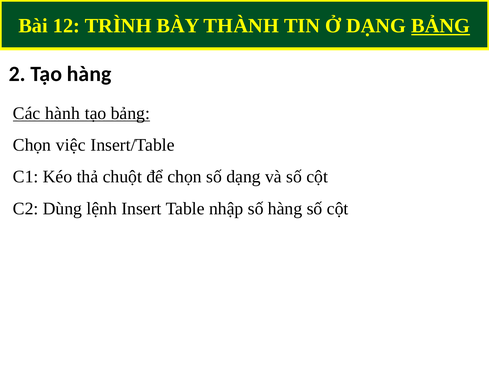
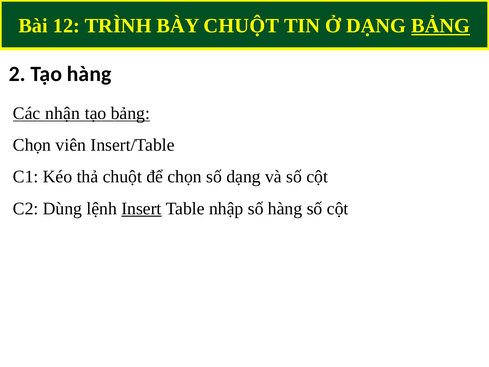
BÀY THÀNH: THÀNH -> CHUỘT
hành: hành -> nhận
việc: việc -> viên
Insert underline: none -> present
